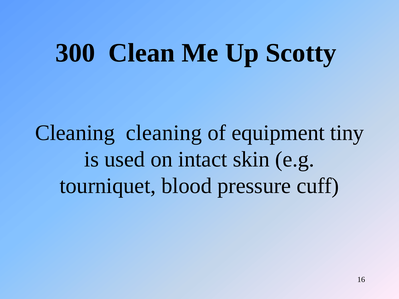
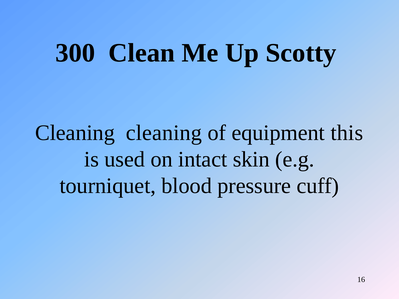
tiny: tiny -> this
